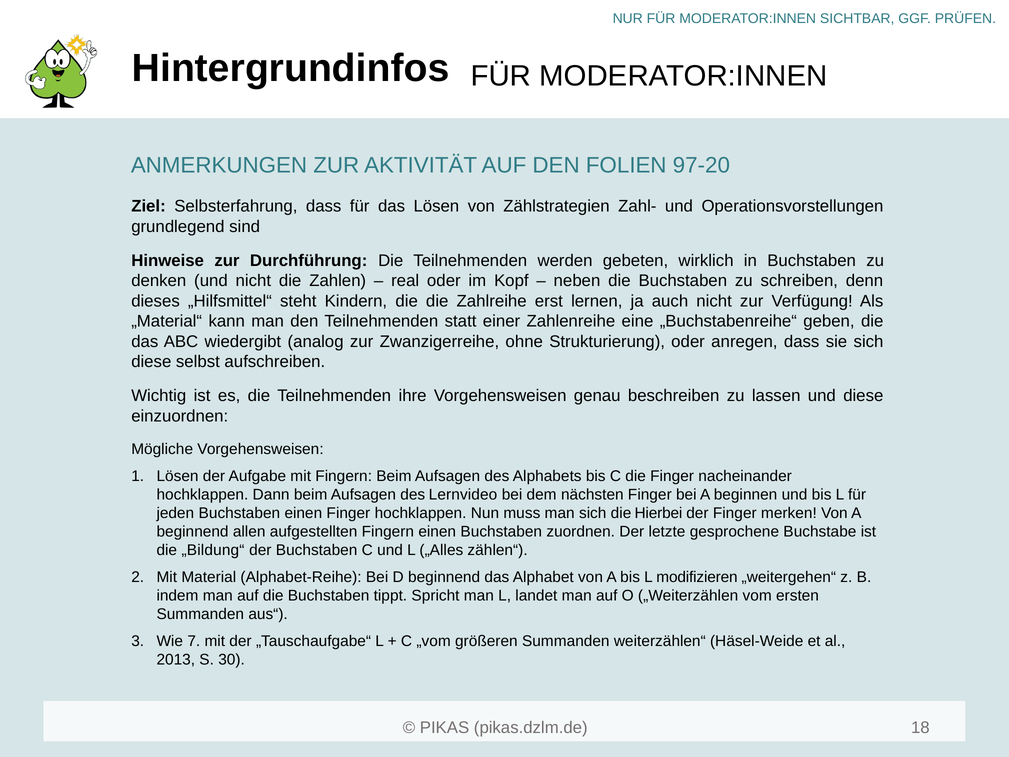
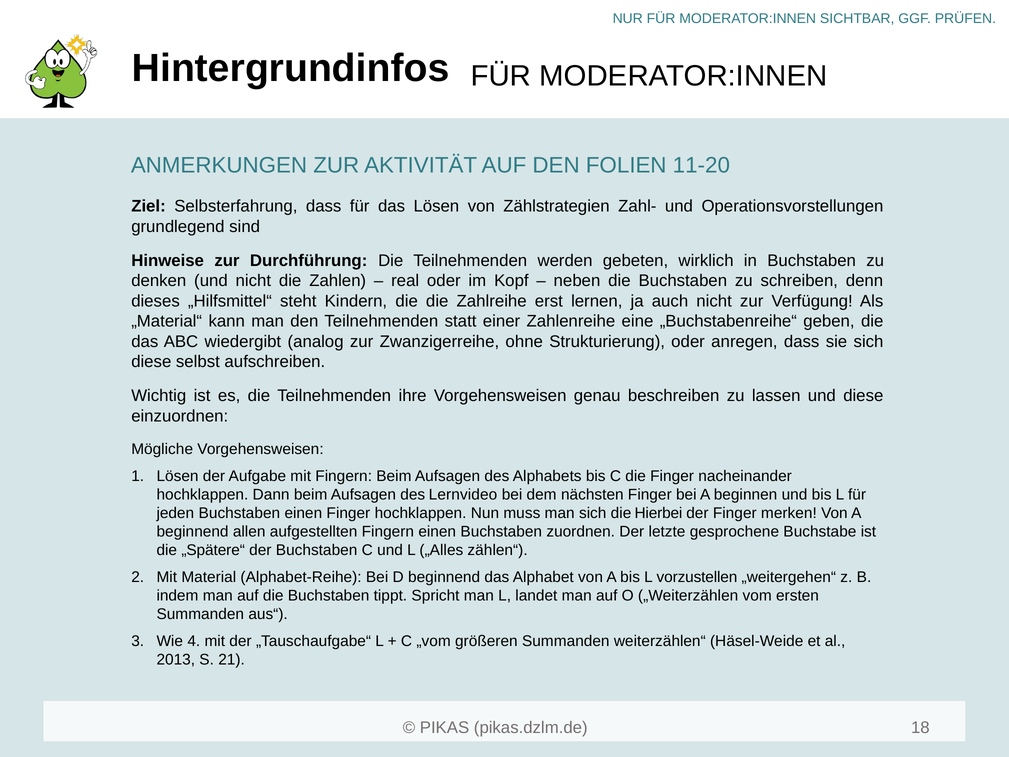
97-20: 97-20 -> 11-20
„Bildung“: „Bildung“ -> „Spätere“
modifizieren: modifizieren -> vorzustellen
7: 7 -> 4
30: 30 -> 21
